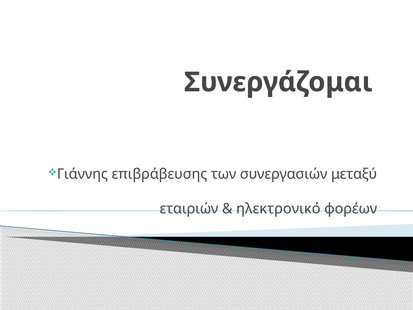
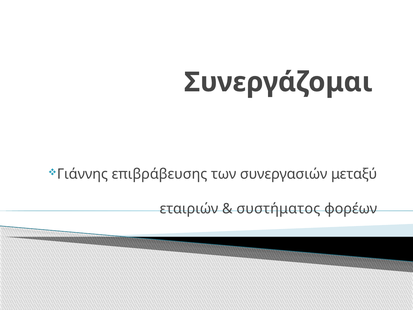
ηλεκτρονικό: ηλεκτρονικό -> συστήματος
